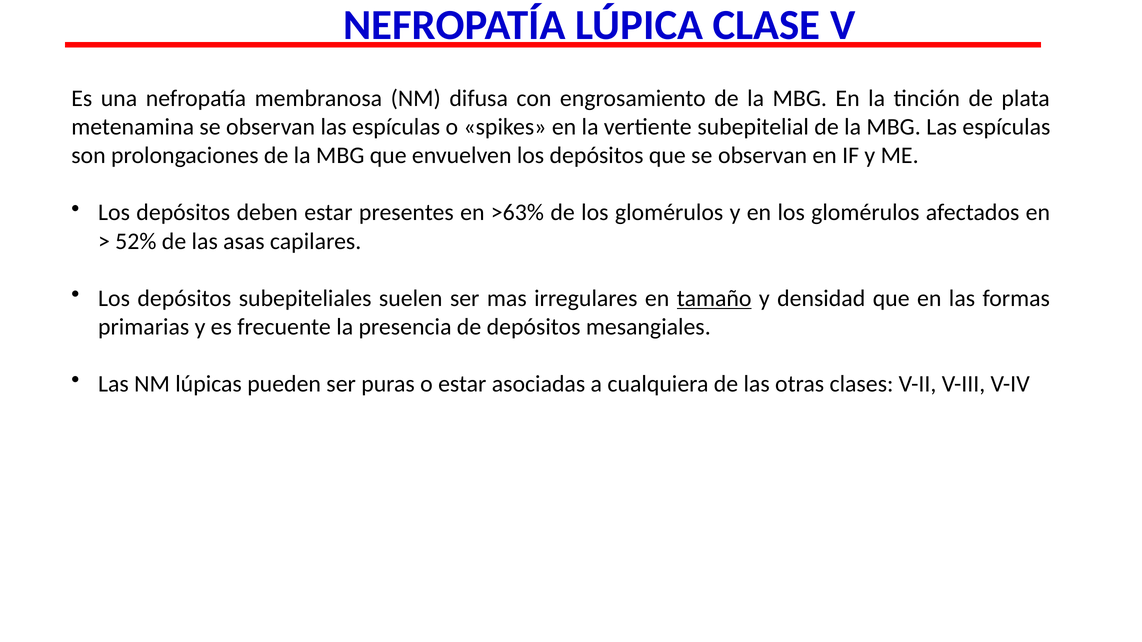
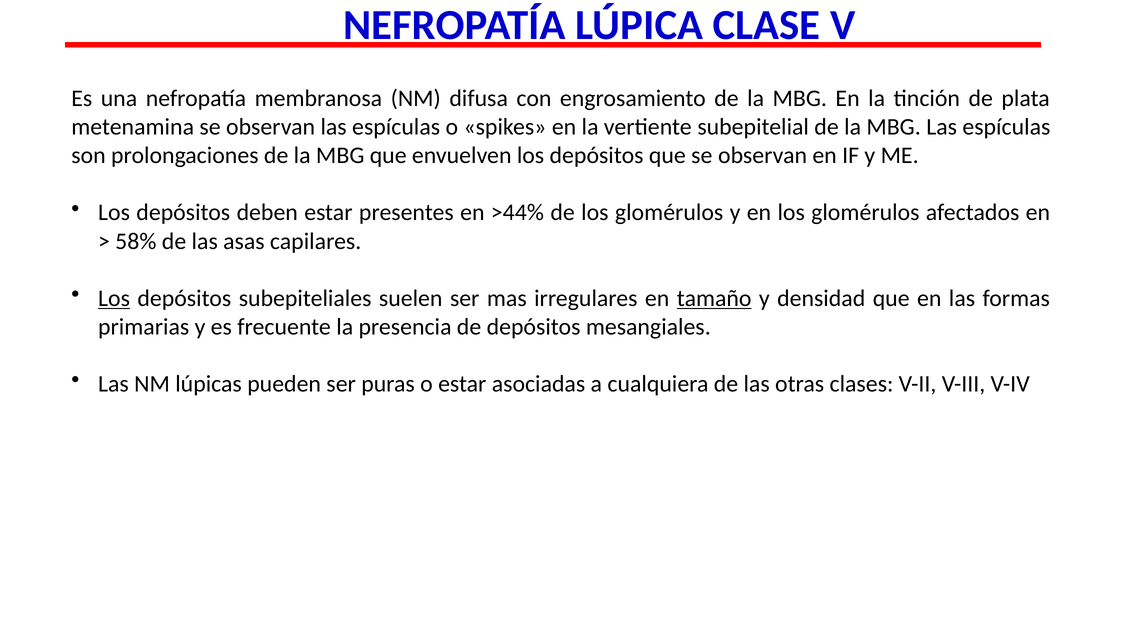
>63%: >63% -> >44%
52%: 52% -> 58%
Los at (114, 298) underline: none -> present
